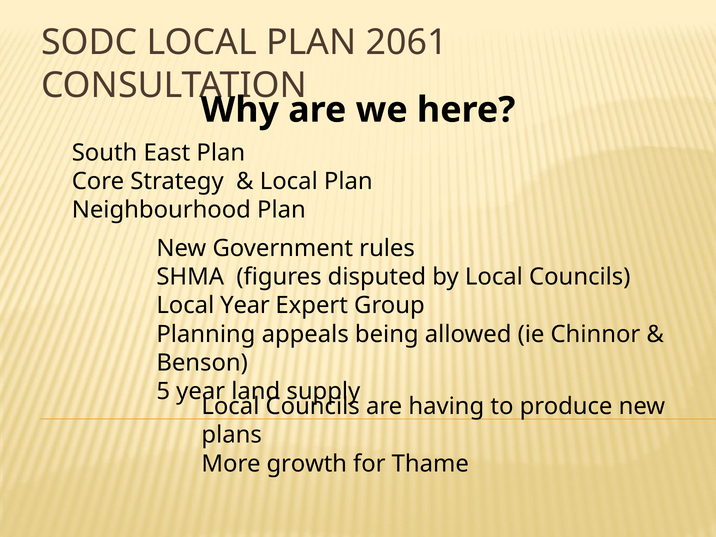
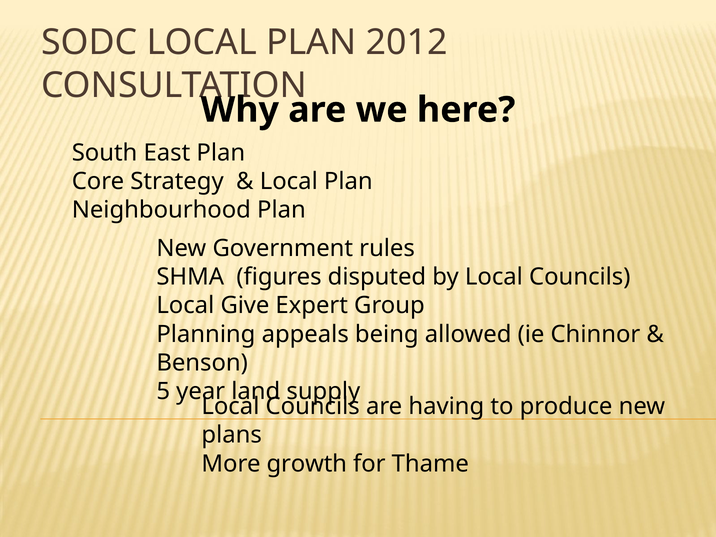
2061: 2061 -> 2012
Local Year: Year -> Give
